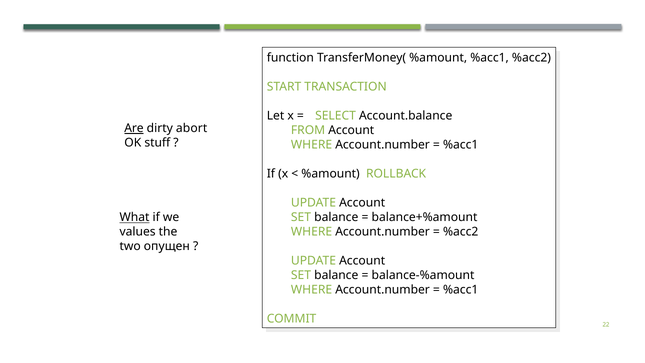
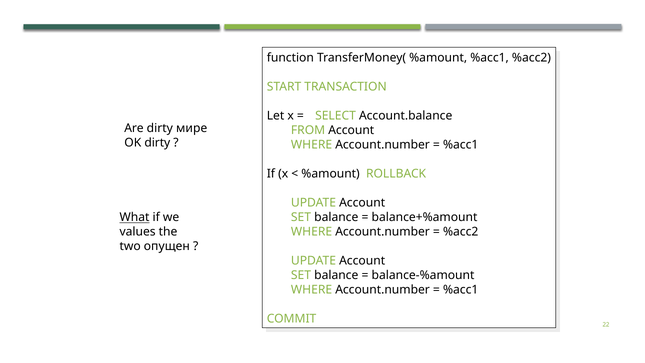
Are underline: present -> none
abort: abort -> мире
OK stuff: stuff -> dirty
